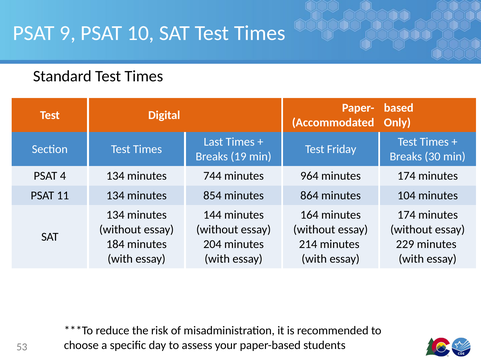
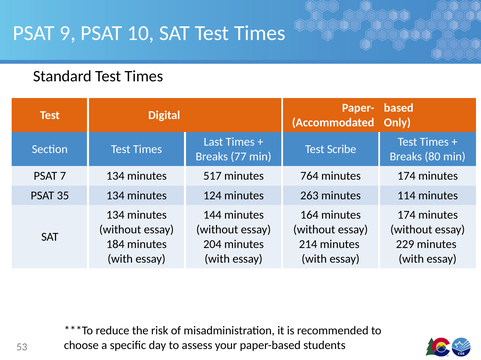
Friday: Friday -> Scribe
19: 19 -> 77
30: 30 -> 80
4: 4 -> 7
744: 744 -> 517
964: 964 -> 764
11: 11 -> 35
854: 854 -> 124
864: 864 -> 263
104: 104 -> 114
